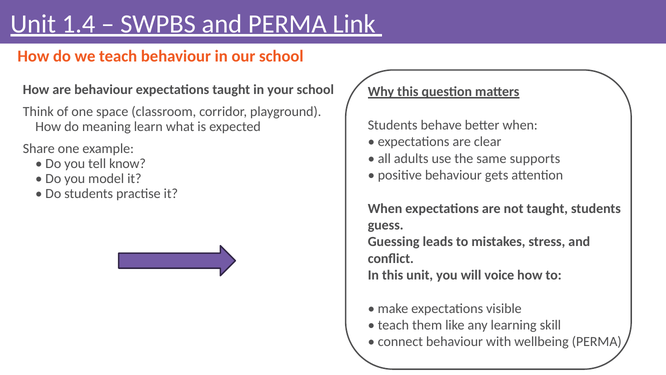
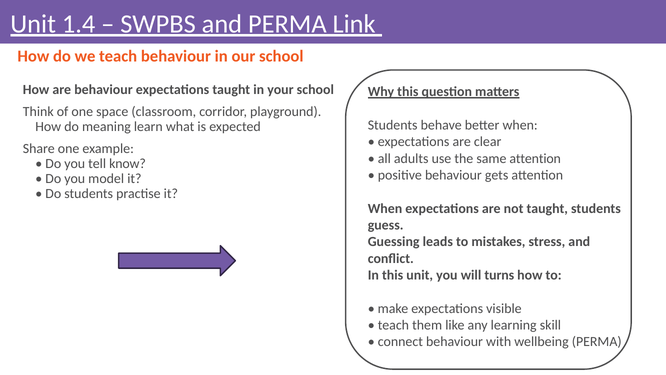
same supports: supports -> attention
voice: voice -> turns
